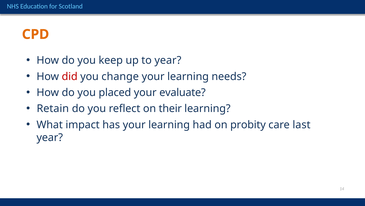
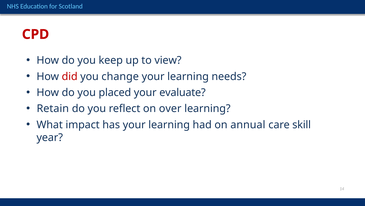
CPD colour: orange -> red
to year: year -> view
their: their -> over
probity: probity -> annual
last: last -> skill
